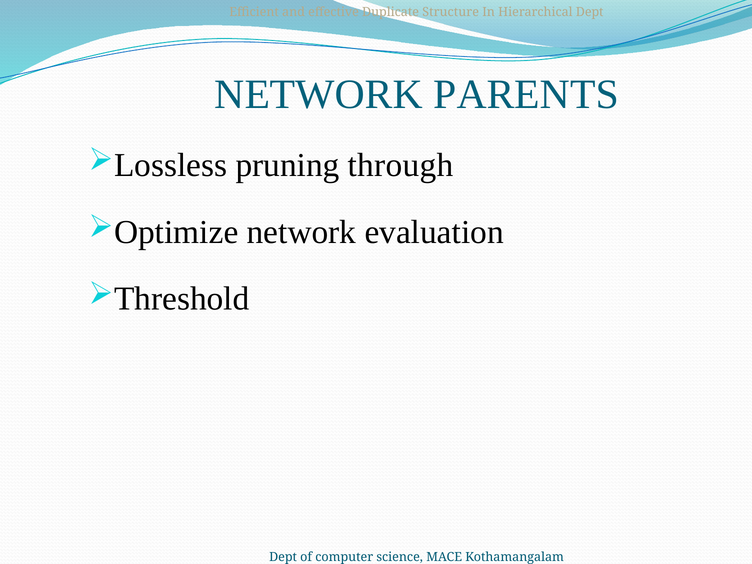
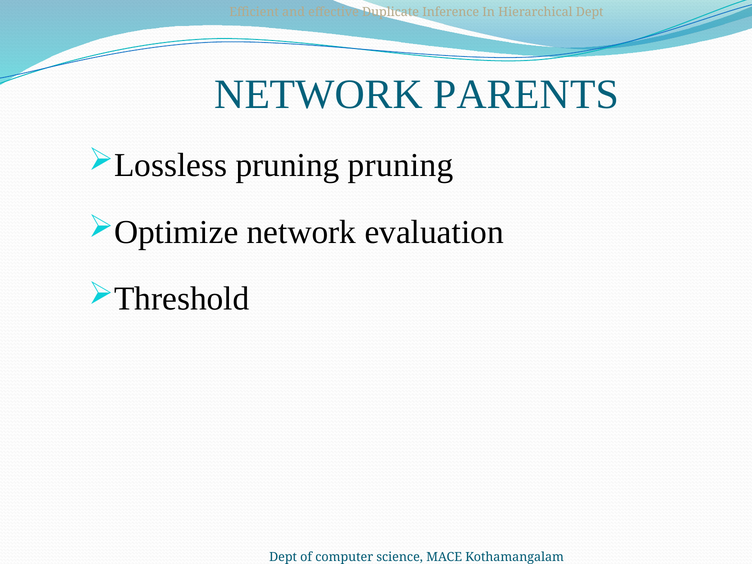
Structure: Structure -> Inference
pruning through: through -> pruning
